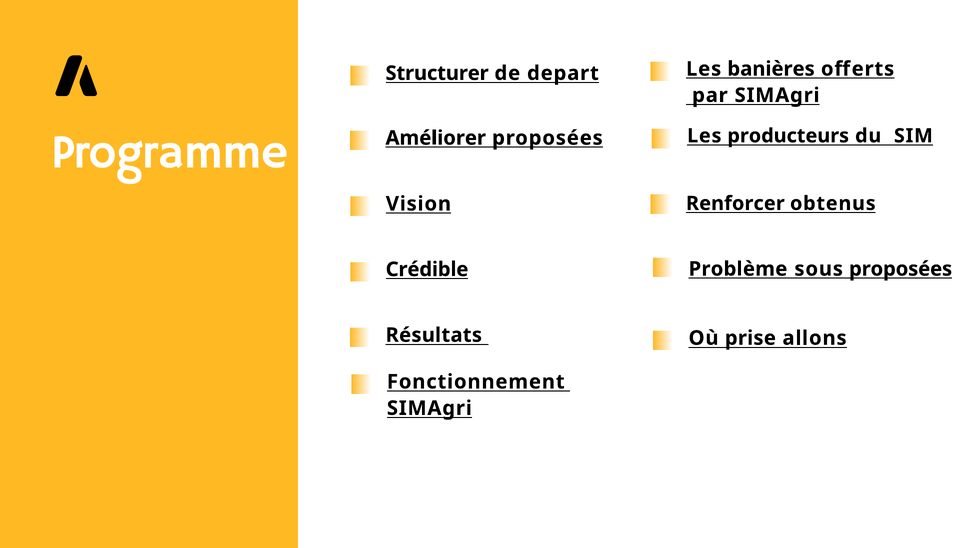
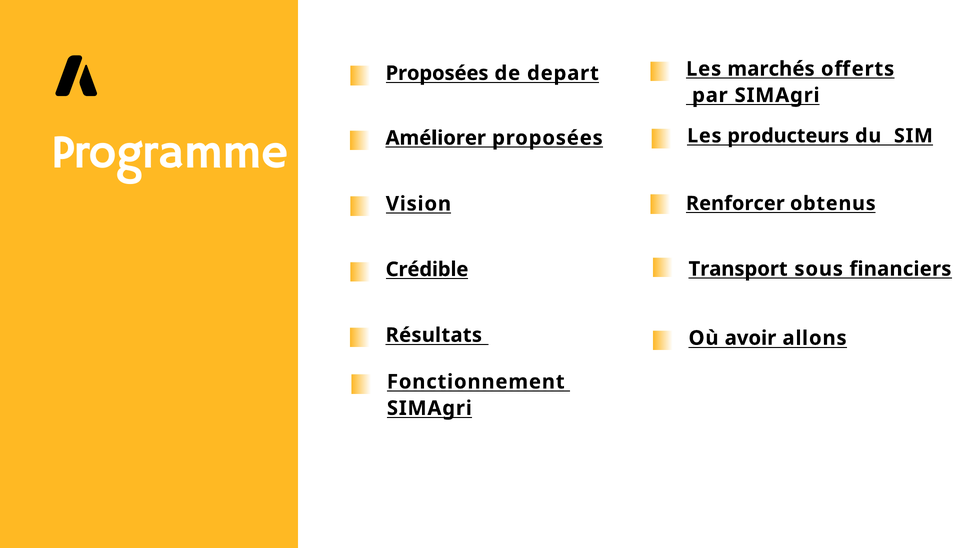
banières: banières -> marchés
Structurer at (437, 73): Structurer -> Proposées
Problème: Problème -> Transport
sous proposées: proposées -> financiers
prise: prise -> avoir
